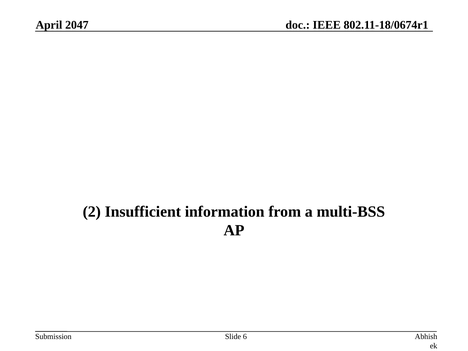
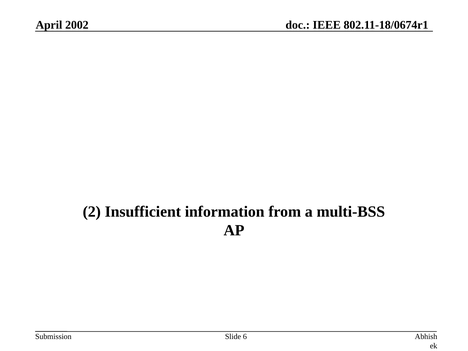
2047: 2047 -> 2002
